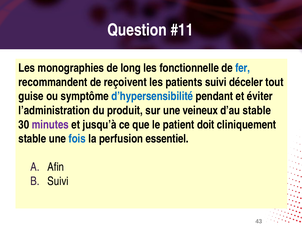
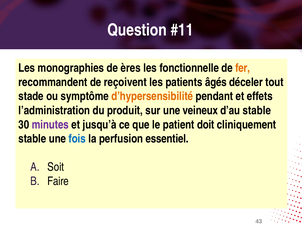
long: long -> ères
fer colour: blue -> orange
patients suivi: suivi -> âgés
guise: guise -> stade
d’hypersensibilité colour: blue -> orange
éviter: éviter -> effets
Afin: Afin -> Soit
Suivi at (58, 181): Suivi -> Faire
